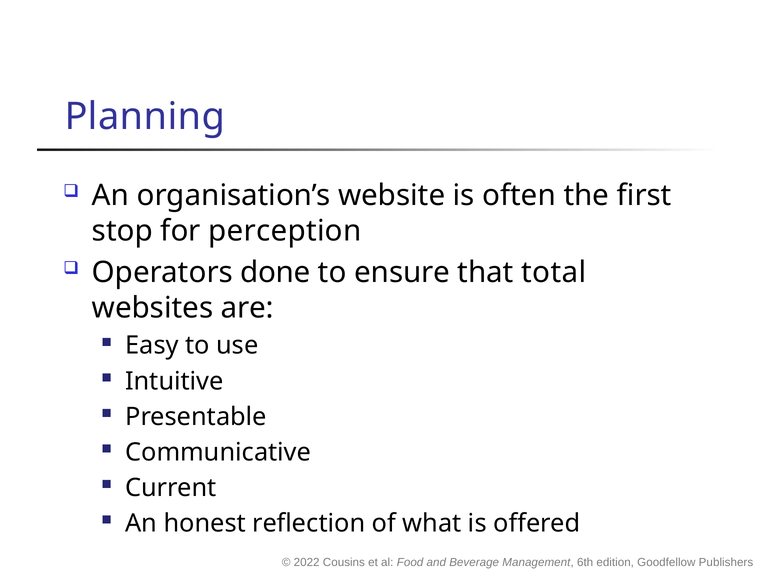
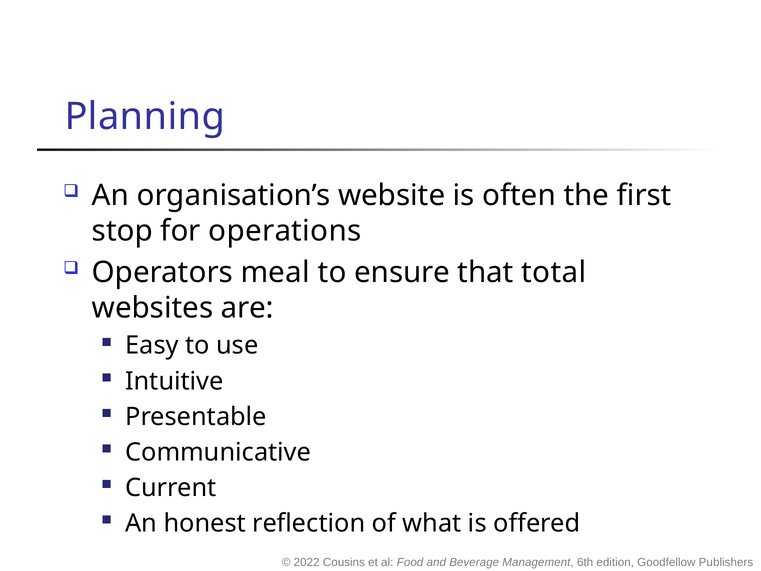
perception: perception -> operations
done: done -> meal
